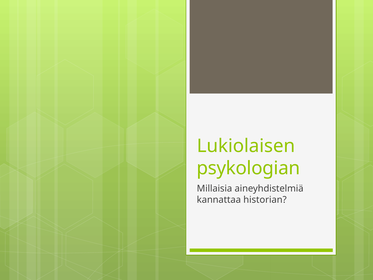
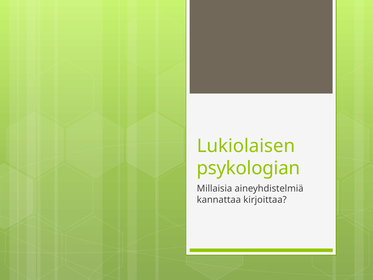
historian: historian -> kirjoittaa
